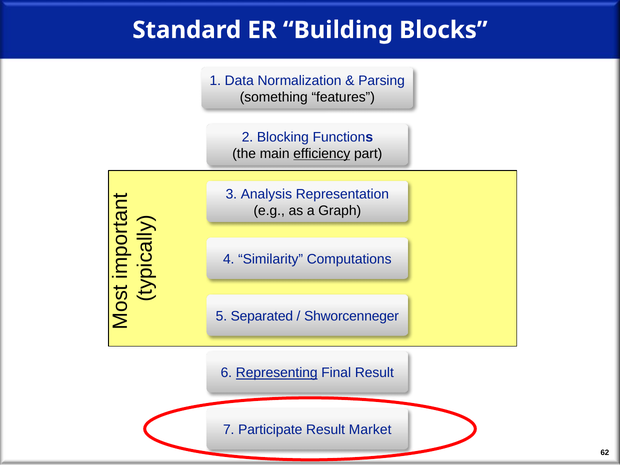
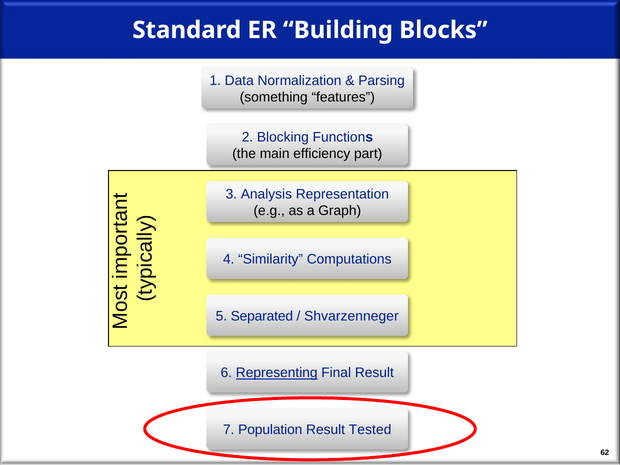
efficiency underline: present -> none
Shworcenneger: Shworcenneger -> Shvarzenneger
Participate: Participate -> Population
Market: Market -> Tested
